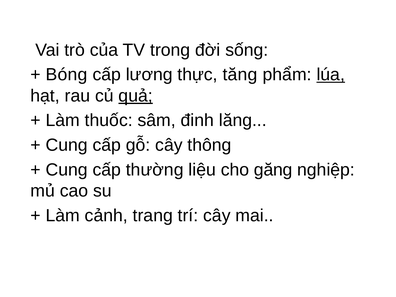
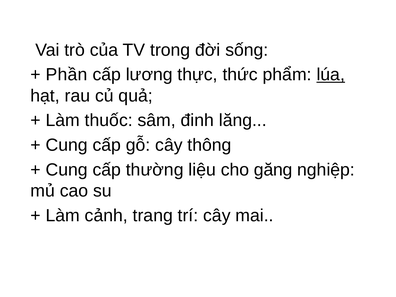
Bóng: Bóng -> Phần
tăng: tăng -> thức
quả underline: present -> none
